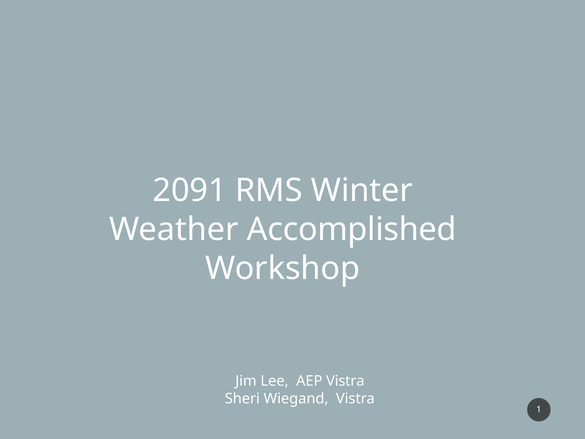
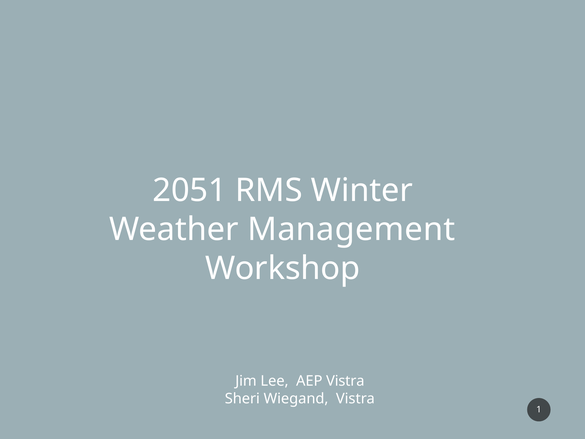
2091: 2091 -> 2051
Accomplished: Accomplished -> Management
